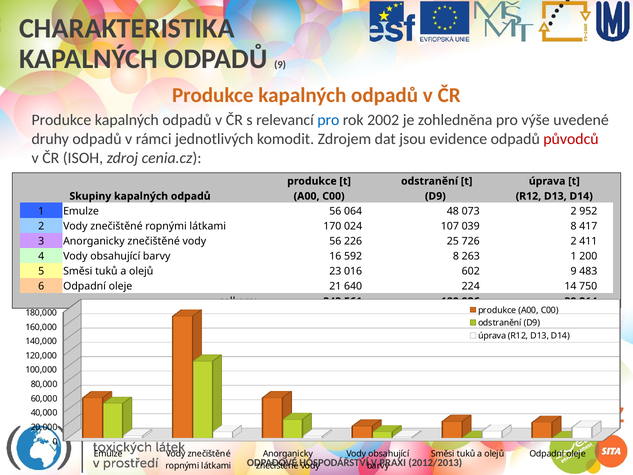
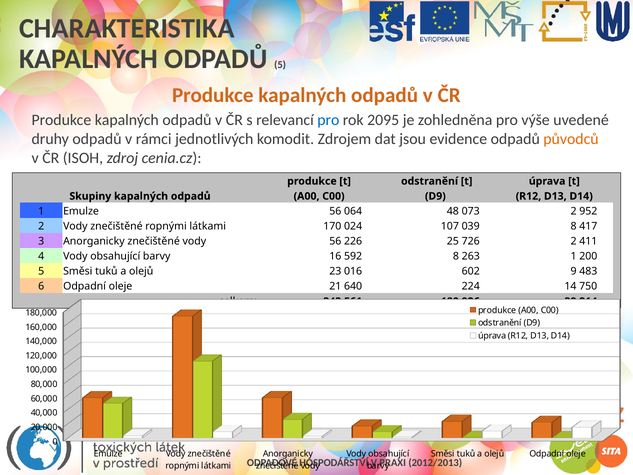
ODPADŮ 9: 9 -> 5
2002: 2002 -> 2095
původců colour: red -> orange
